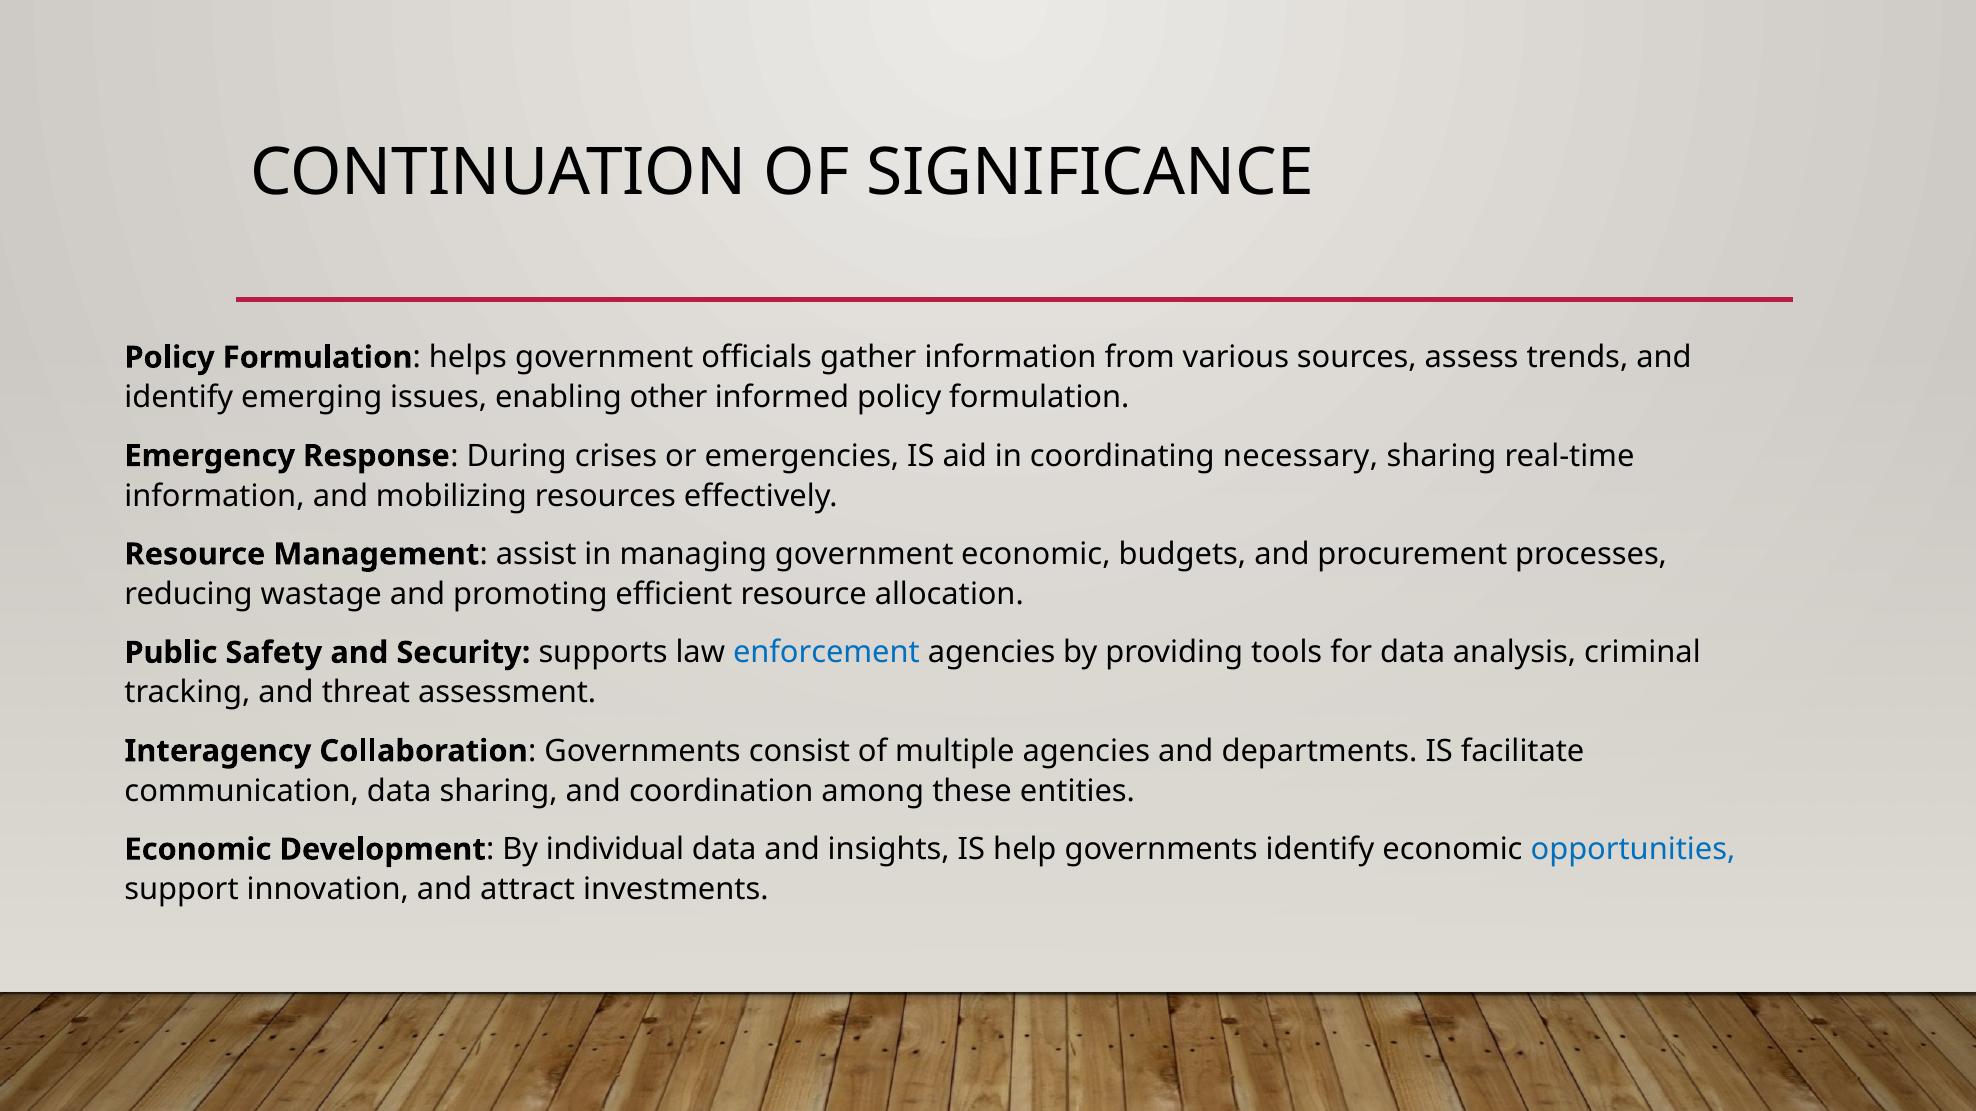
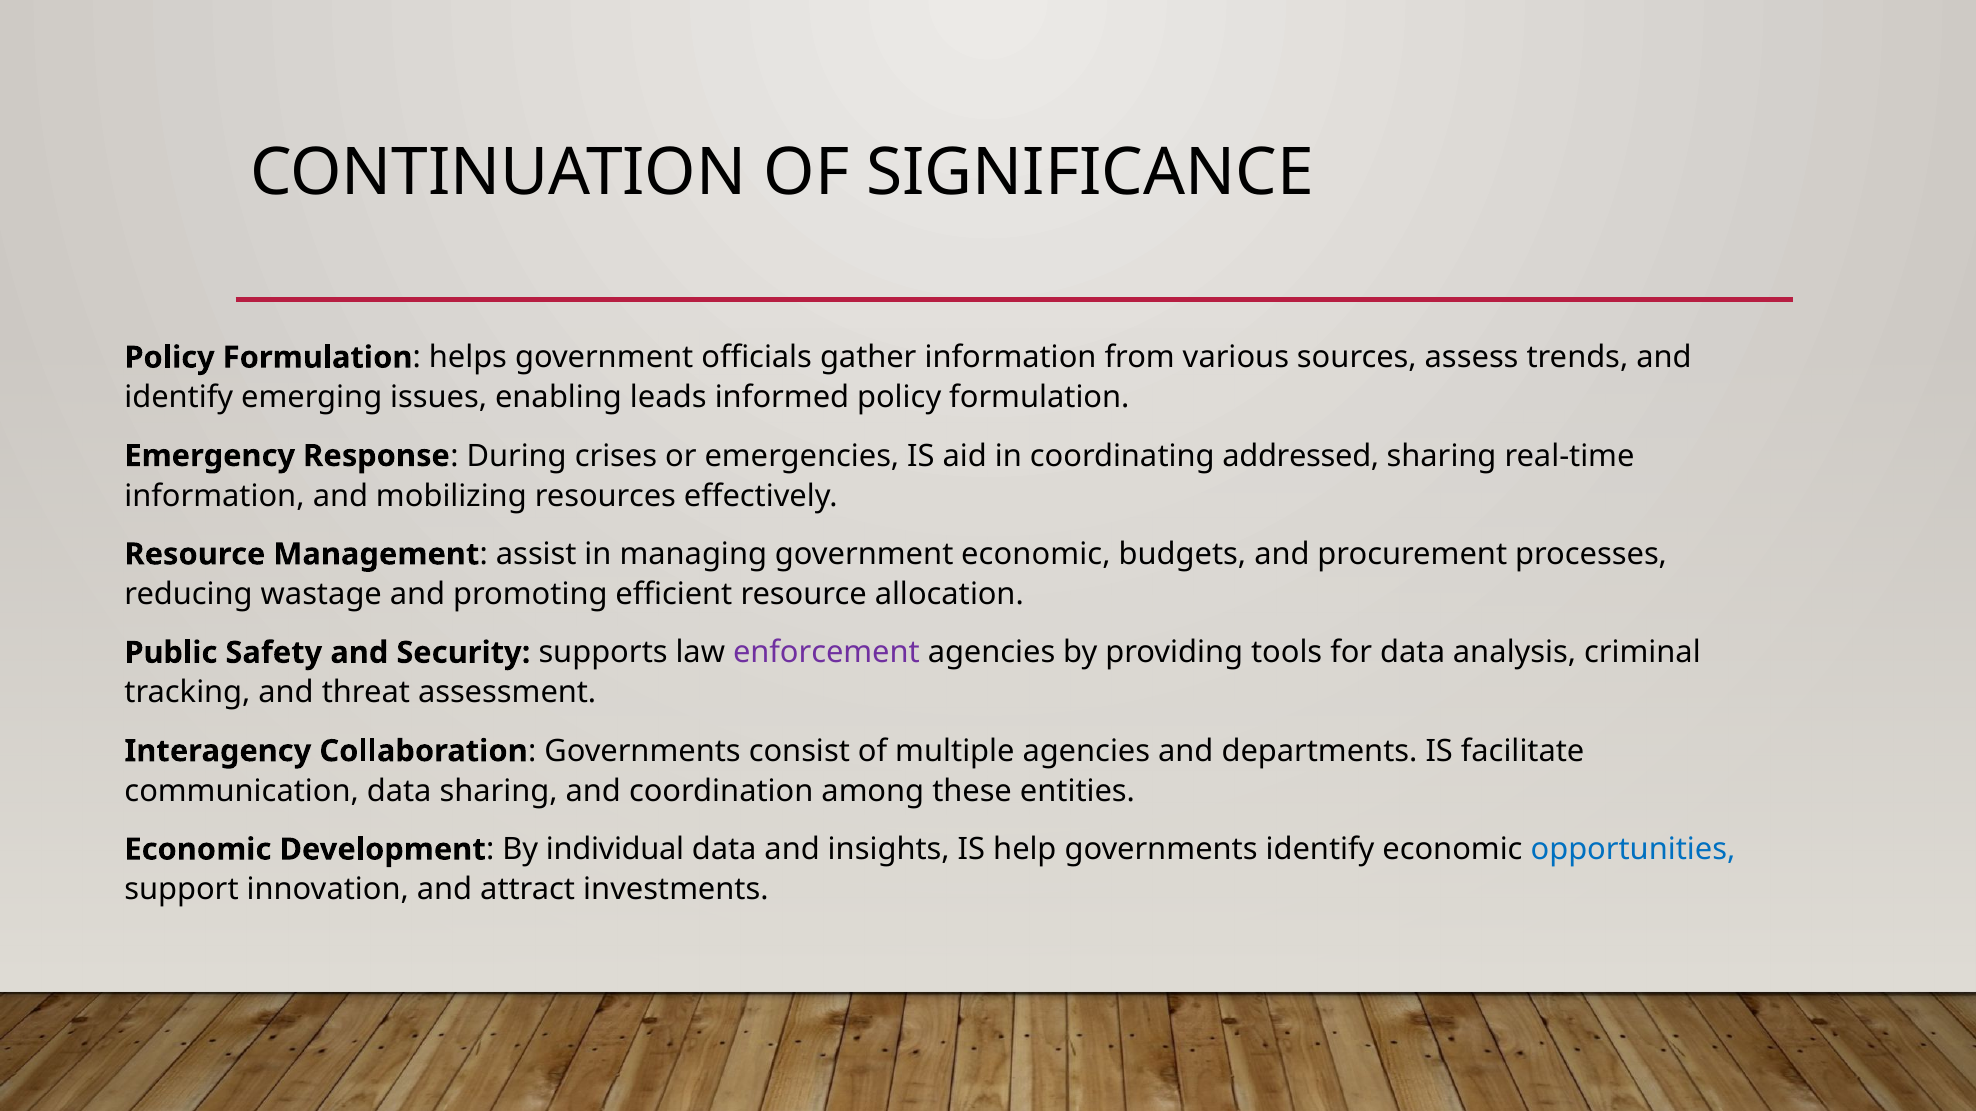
other: other -> leads
necessary: necessary -> addressed
enforcement colour: blue -> purple
